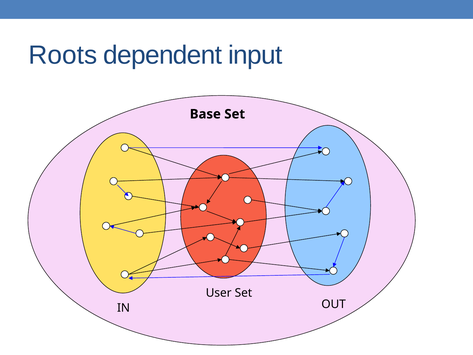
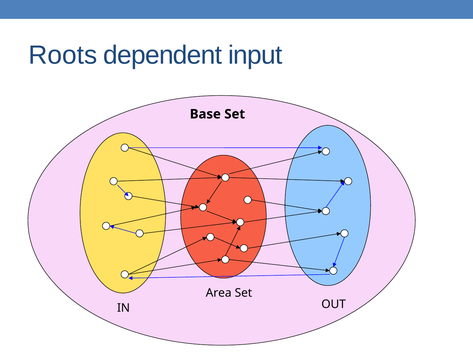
User: User -> Area
